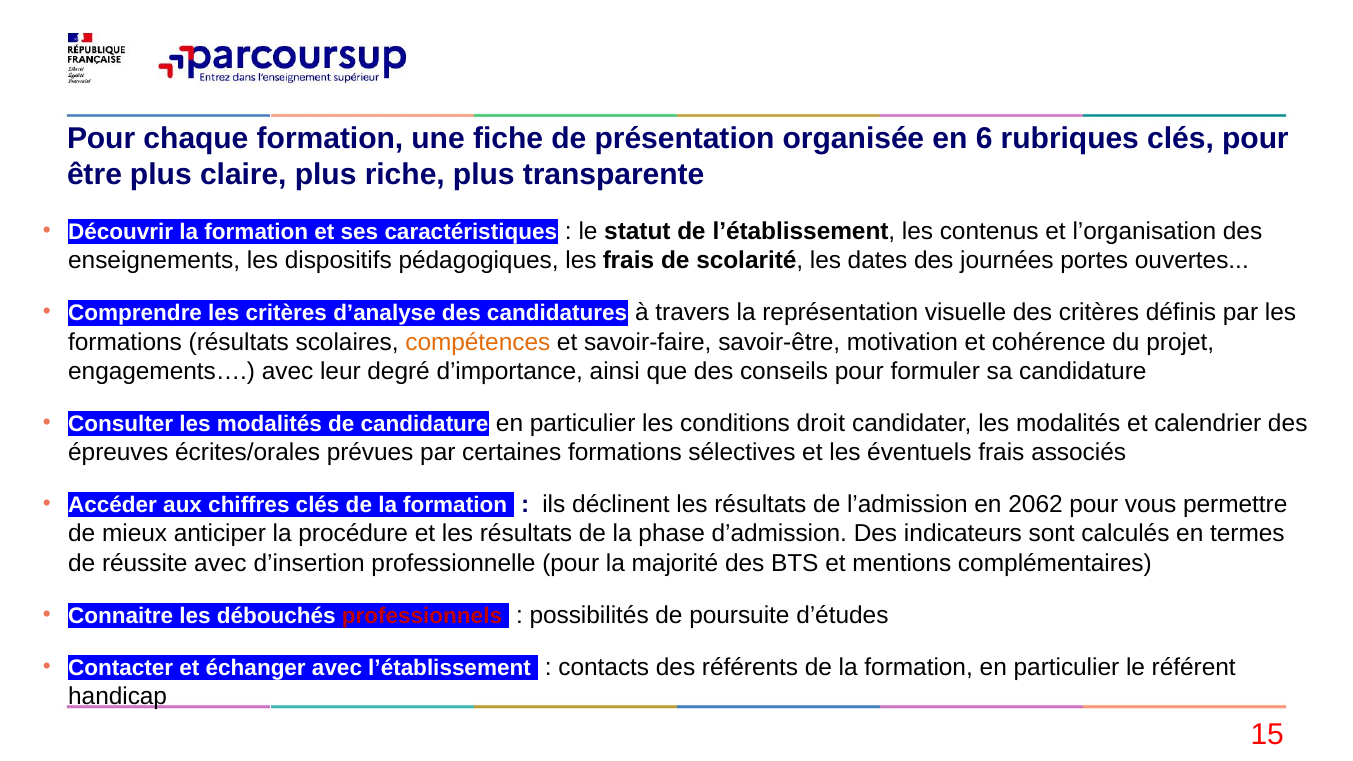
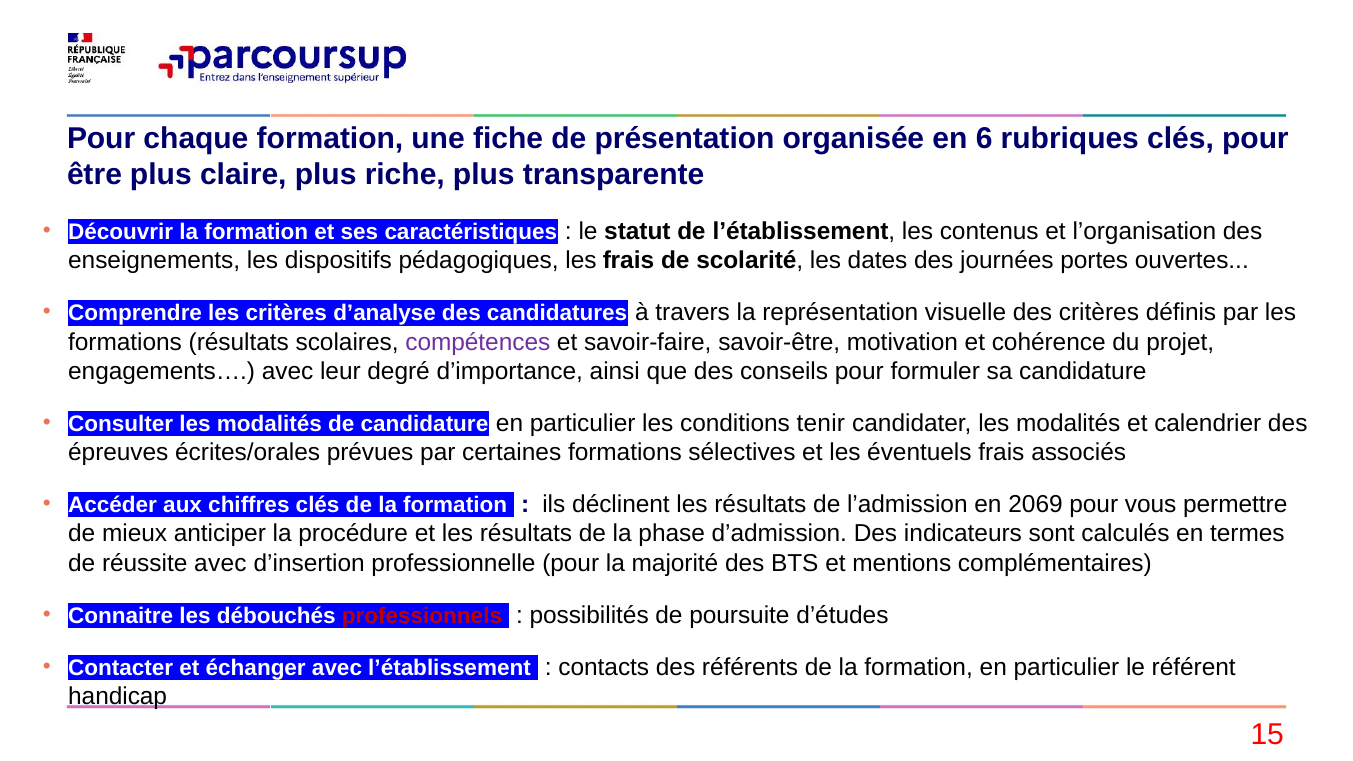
compétences colour: orange -> purple
droit: droit -> tenir
2062: 2062 -> 2069
